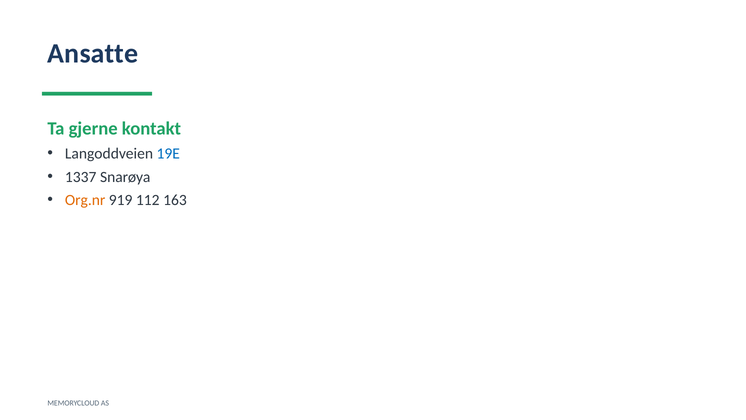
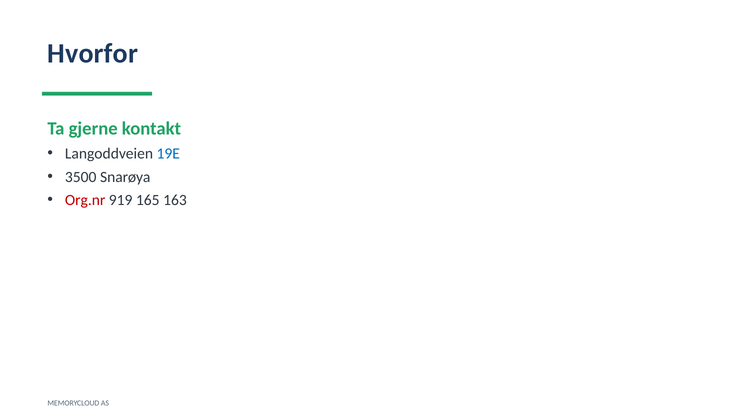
Ansatte: Ansatte -> Hvorfor
1337: 1337 -> 3500
Org.nr colour: orange -> red
112: 112 -> 165
